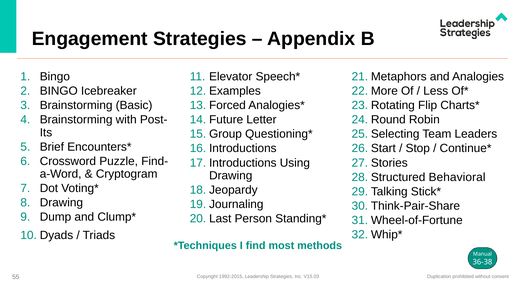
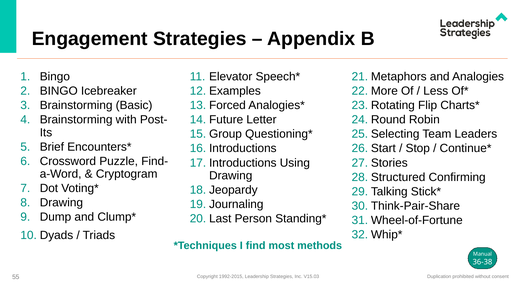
Behavioral: Behavioral -> Confirming
